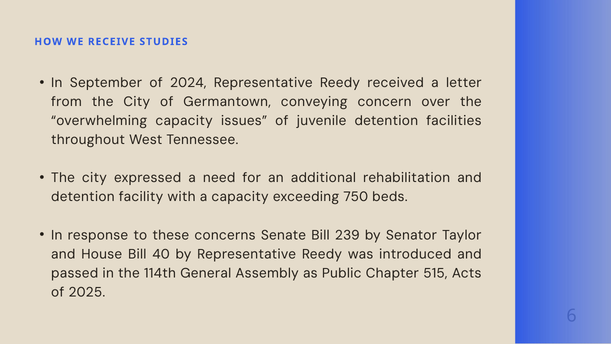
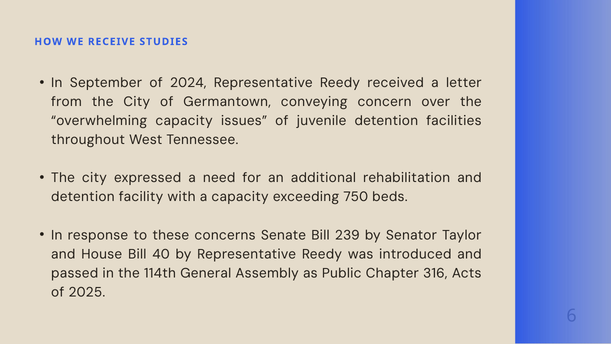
515: 515 -> 316
